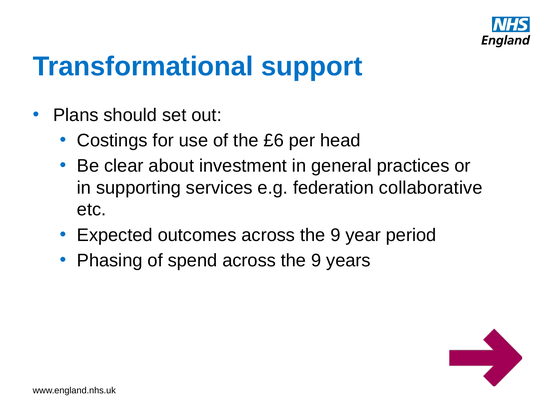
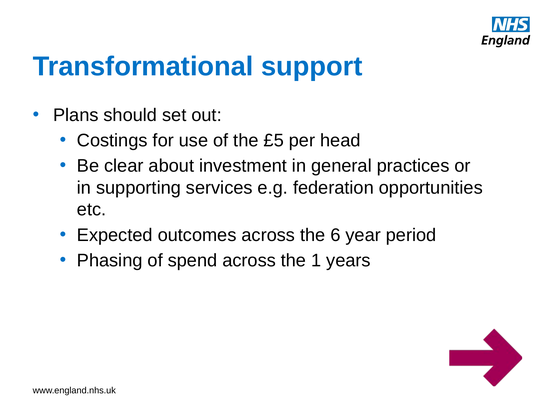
£6: £6 -> £5
collaborative: collaborative -> opportunities
outcomes across the 9: 9 -> 6
spend across the 9: 9 -> 1
